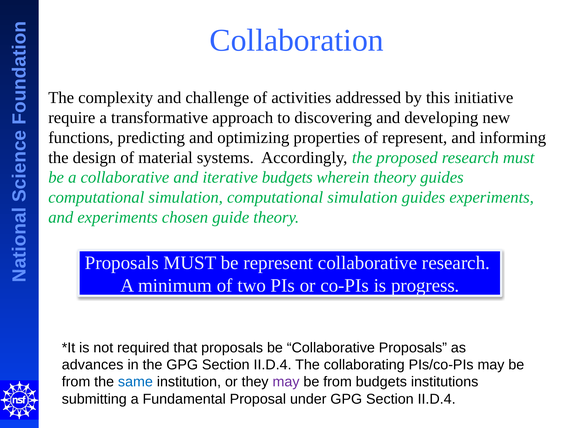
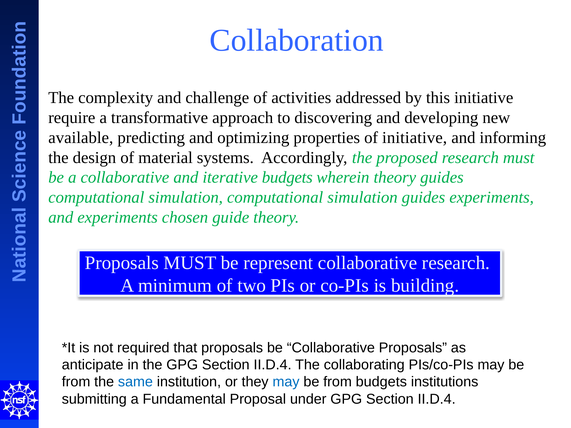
functions: functions -> available
of represent: represent -> initiative
progress: progress -> building
advances: advances -> anticipate
may at (286, 382) colour: purple -> blue
